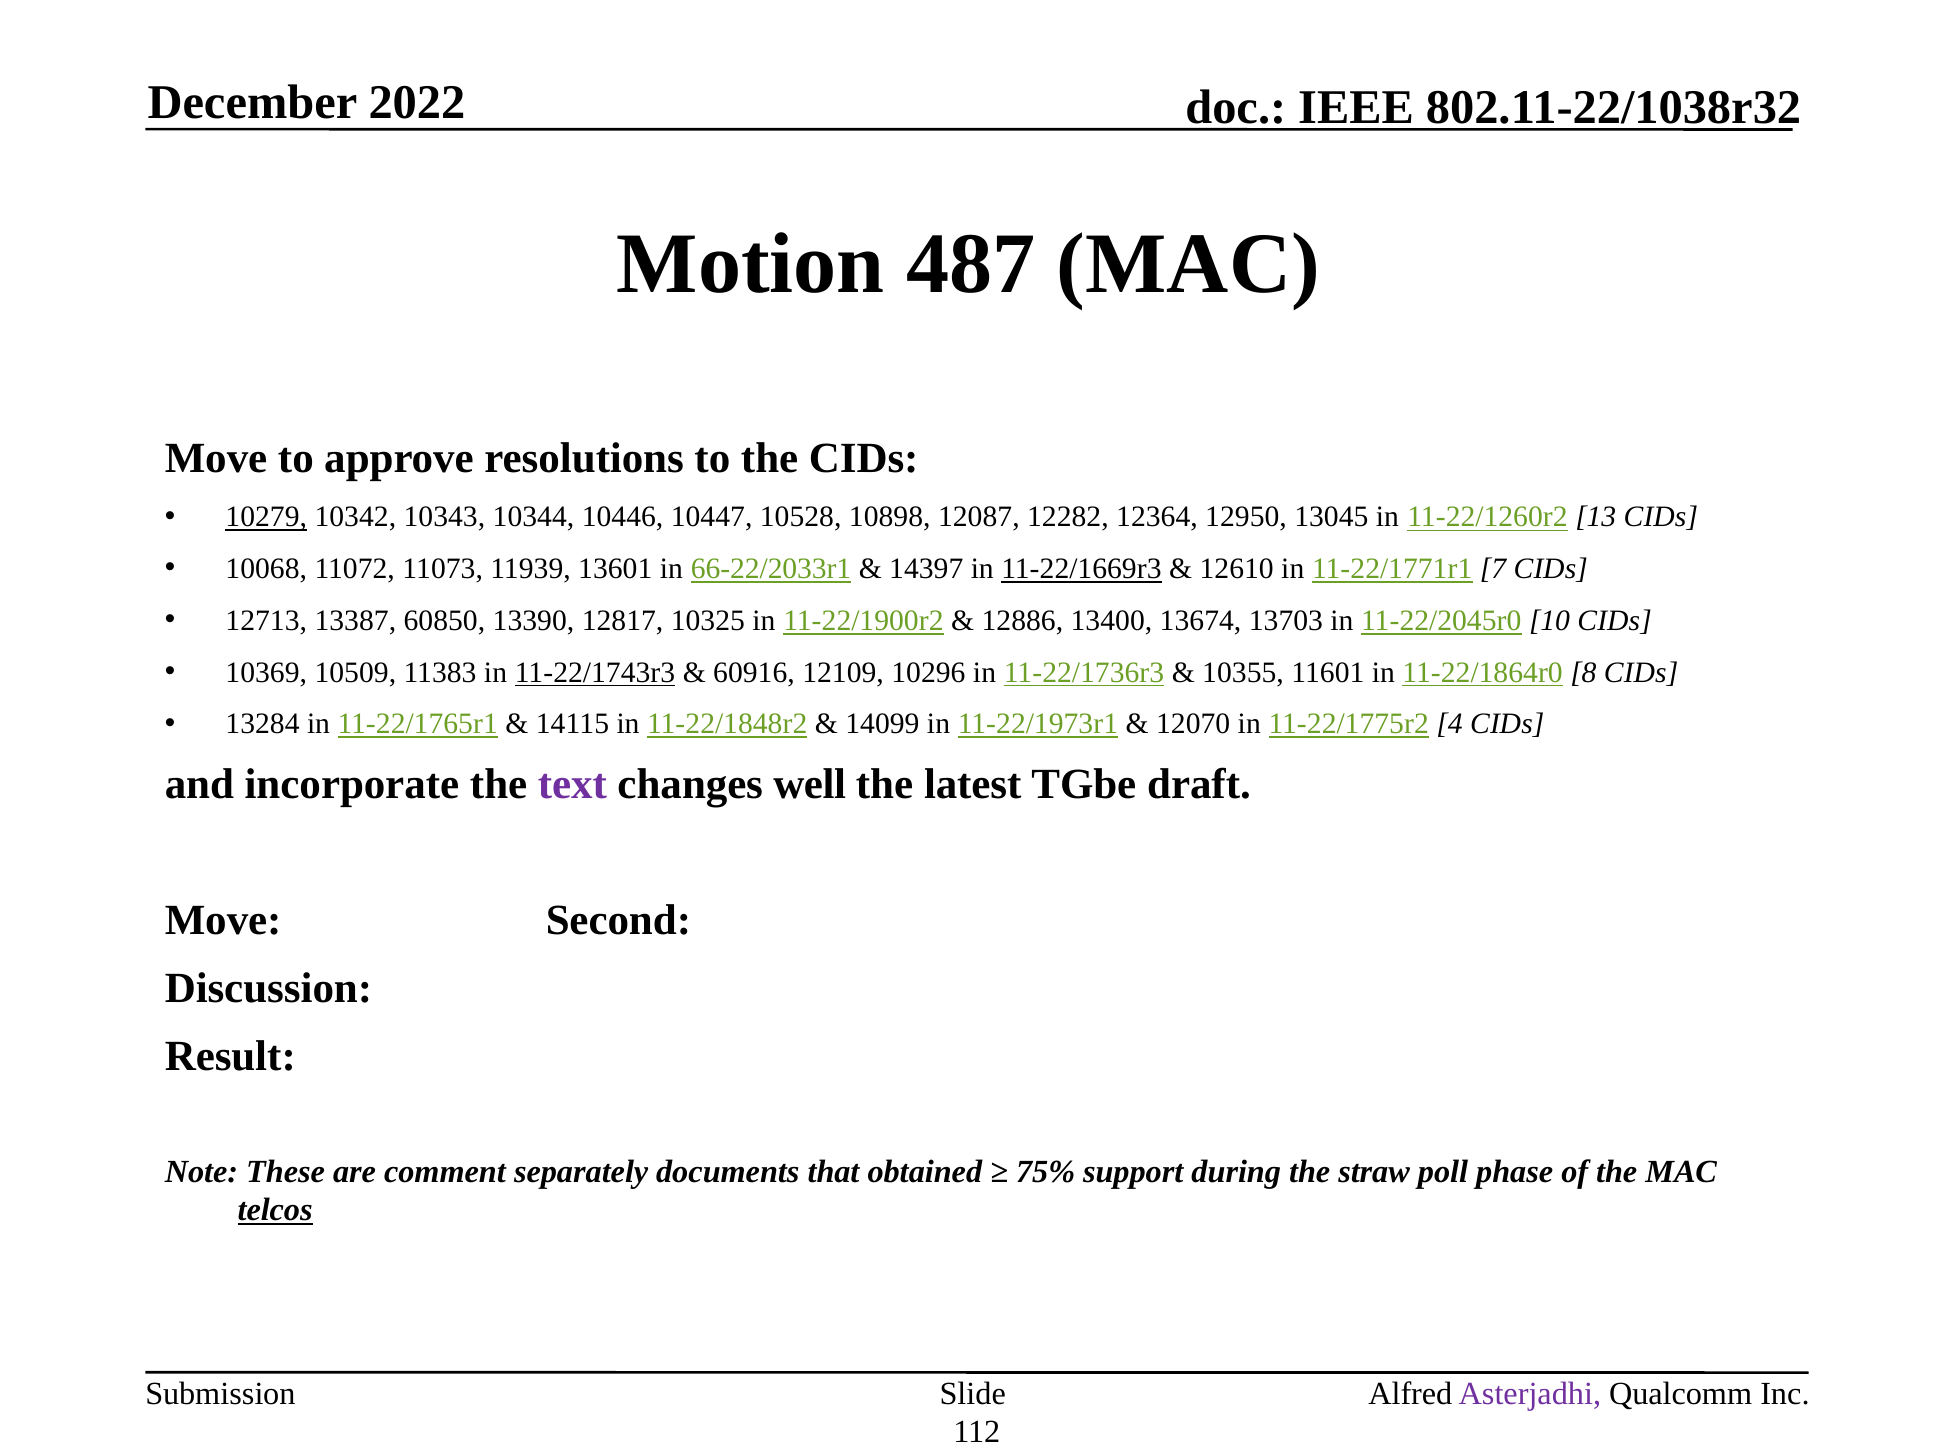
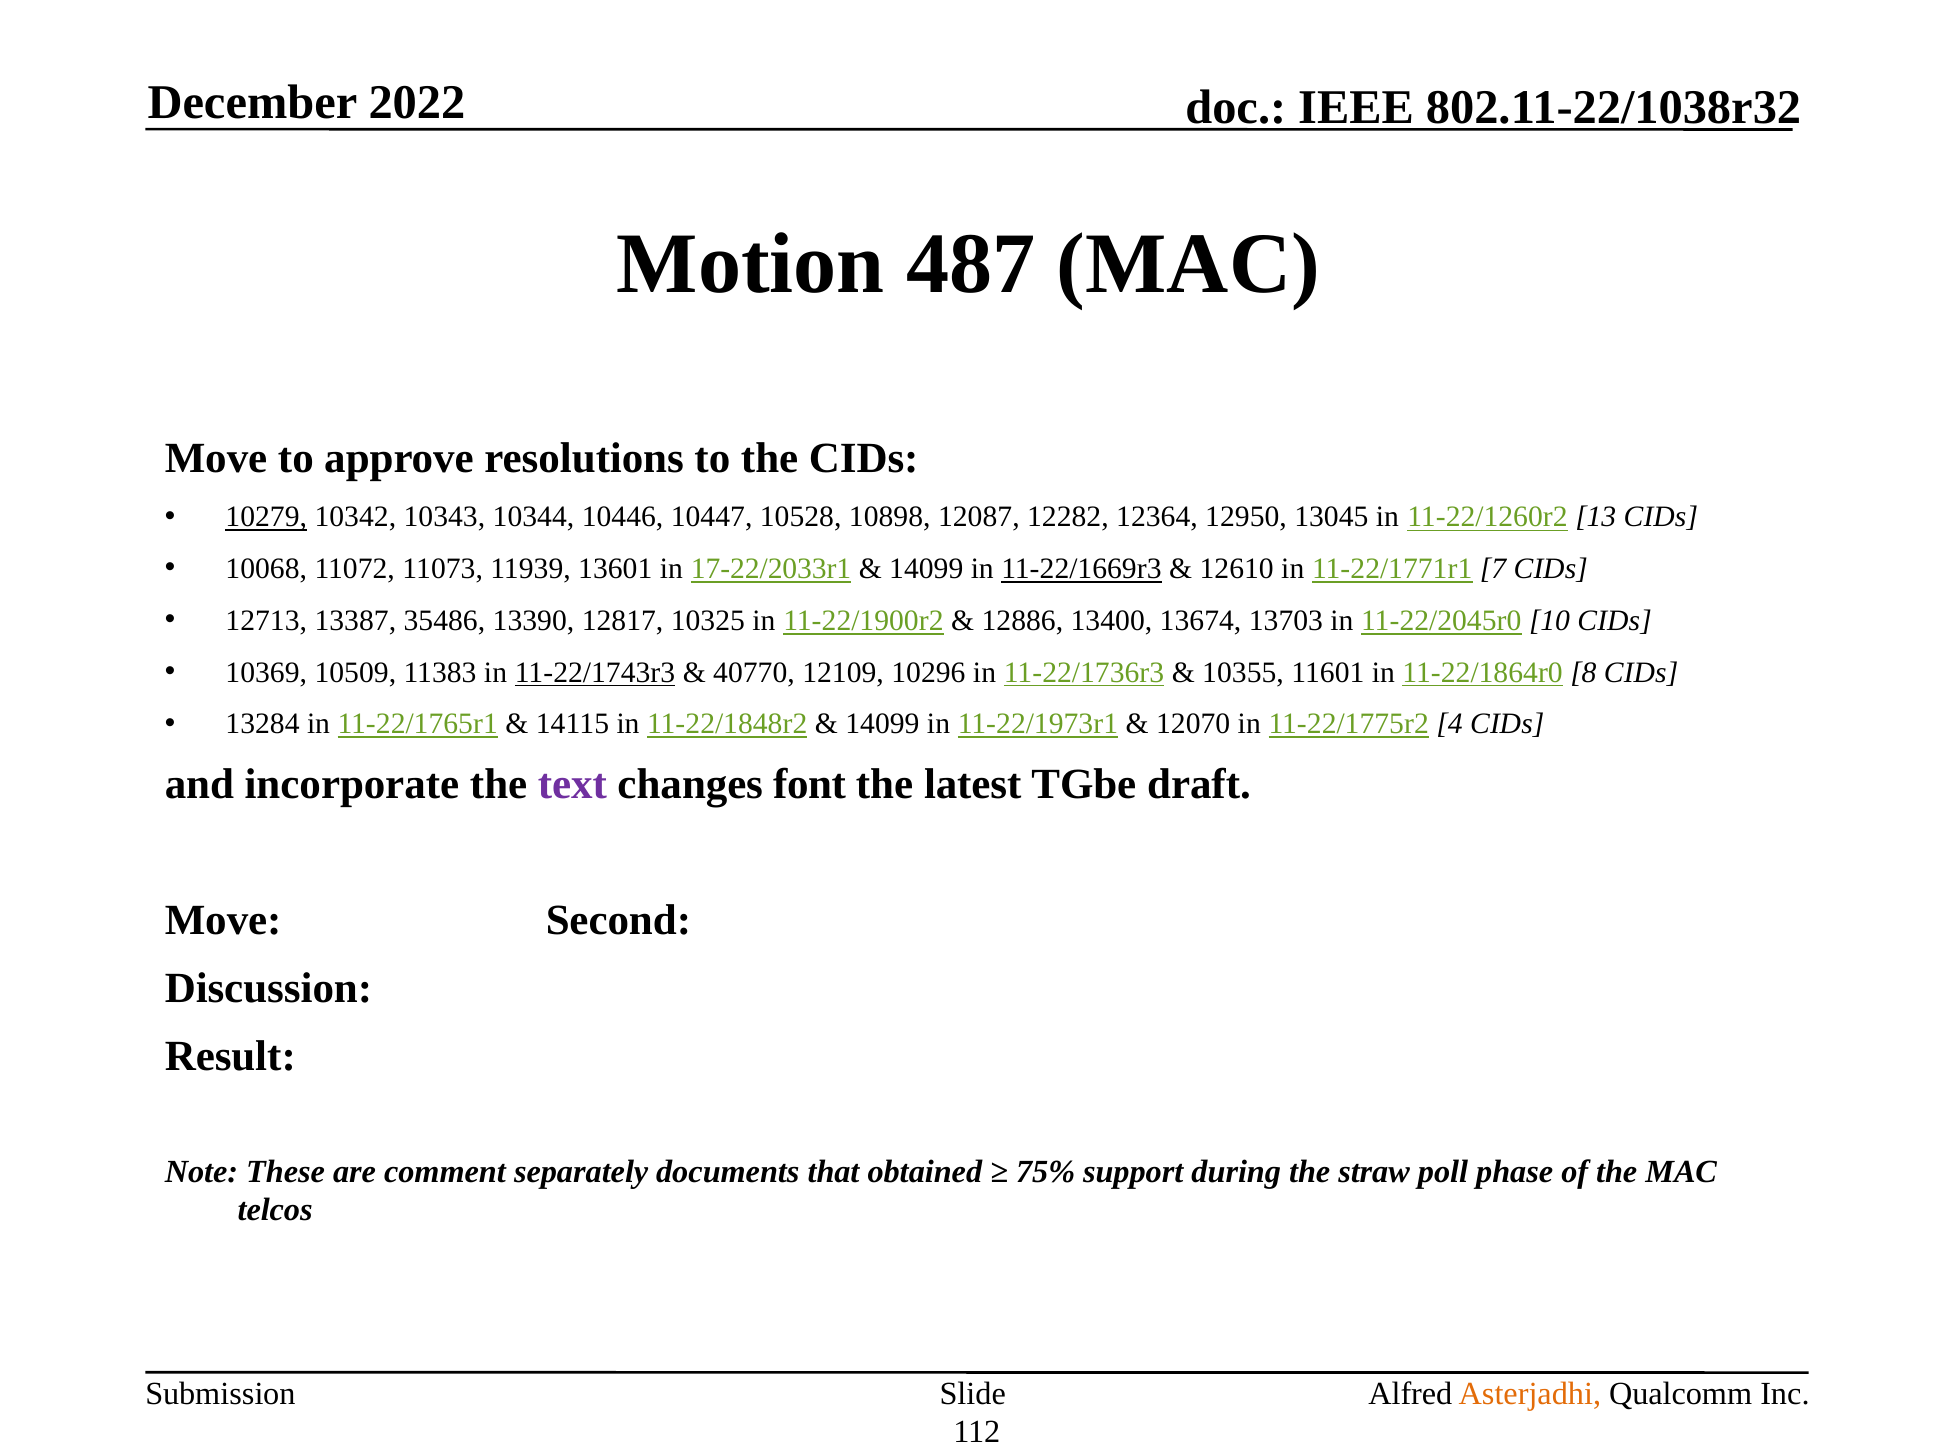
66-22/2033r1: 66-22/2033r1 -> 17-22/2033r1
14397 at (926, 569): 14397 -> 14099
60850: 60850 -> 35486
60916: 60916 -> 40770
well: well -> font
telcos underline: present -> none
Asterjadhi colour: purple -> orange
